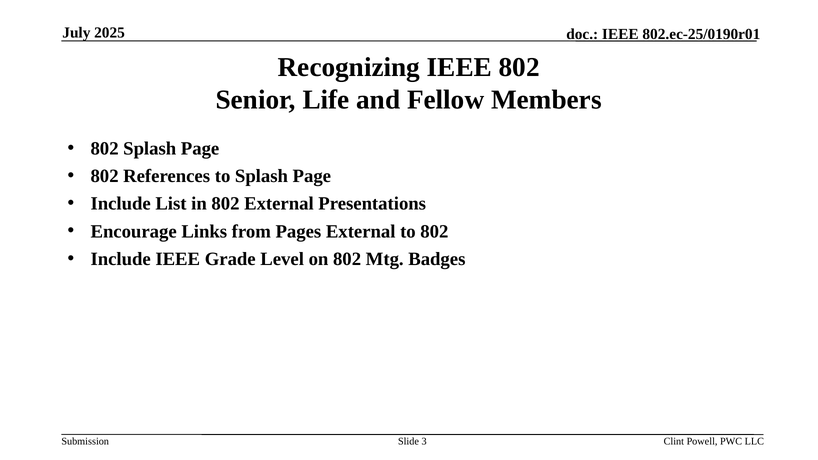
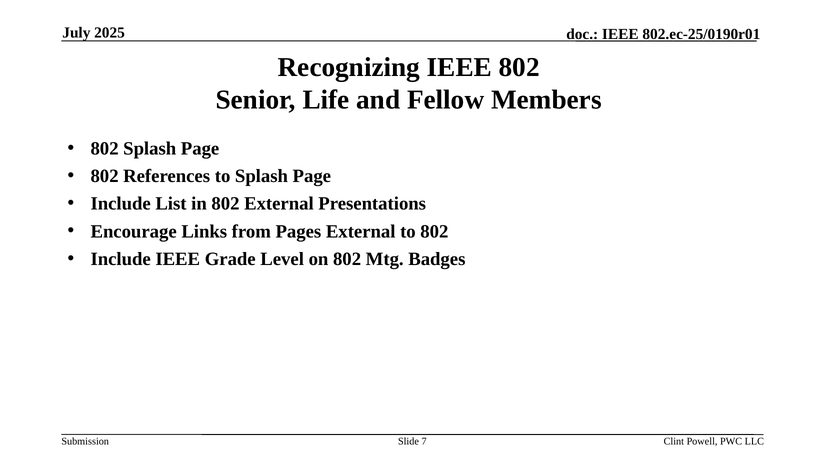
3: 3 -> 7
